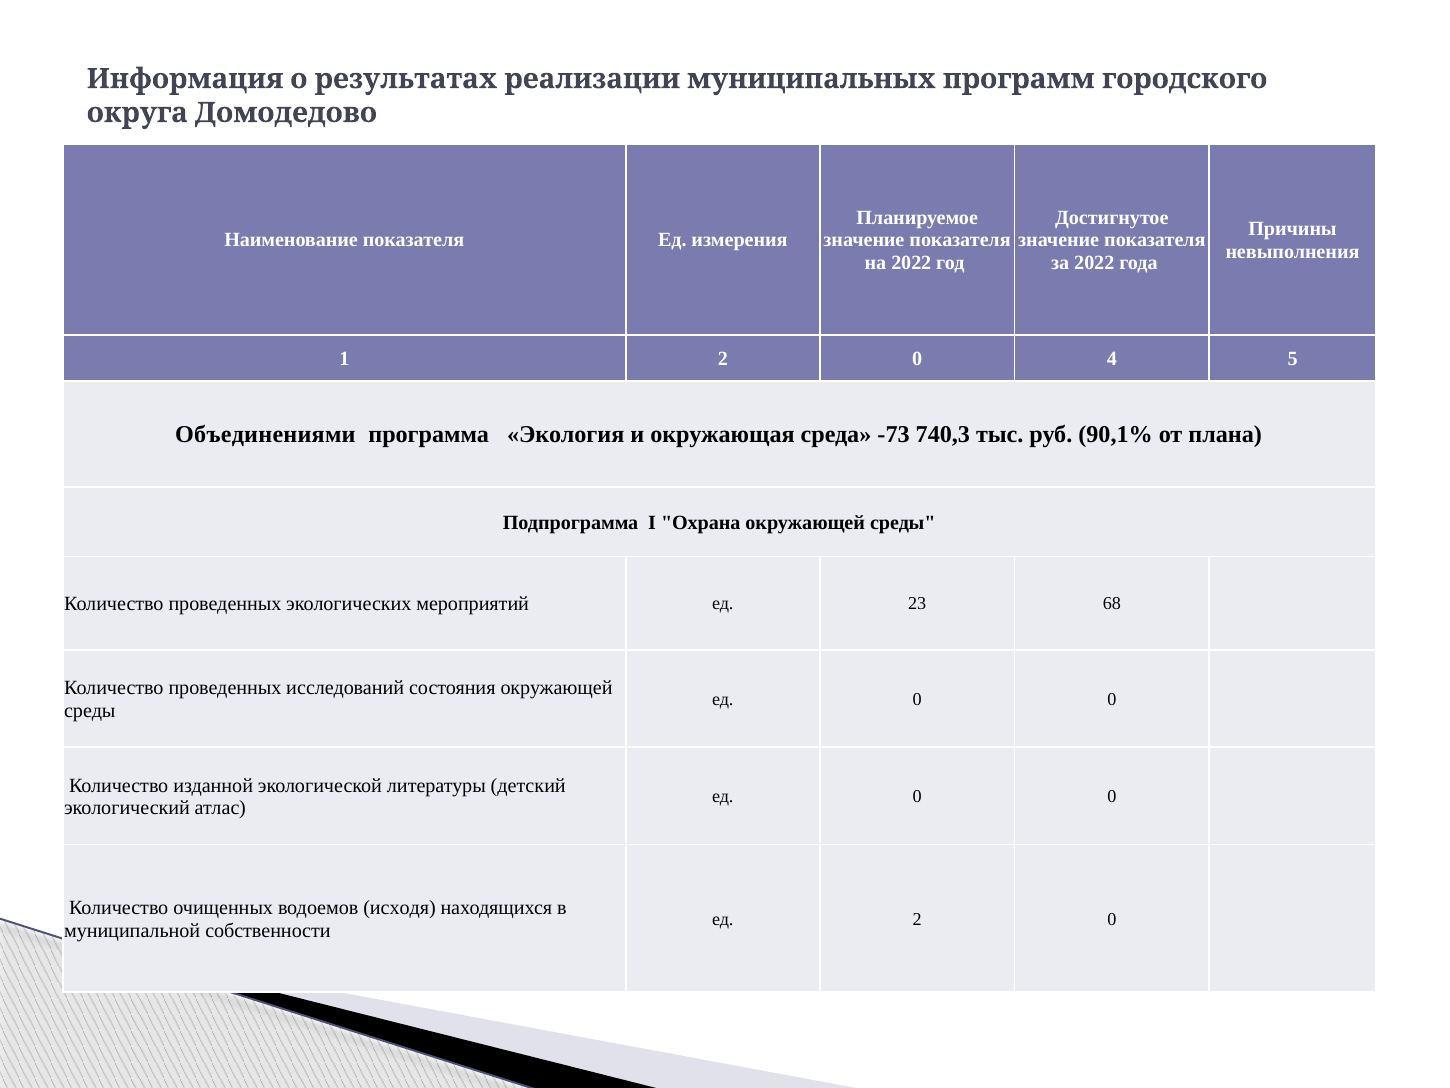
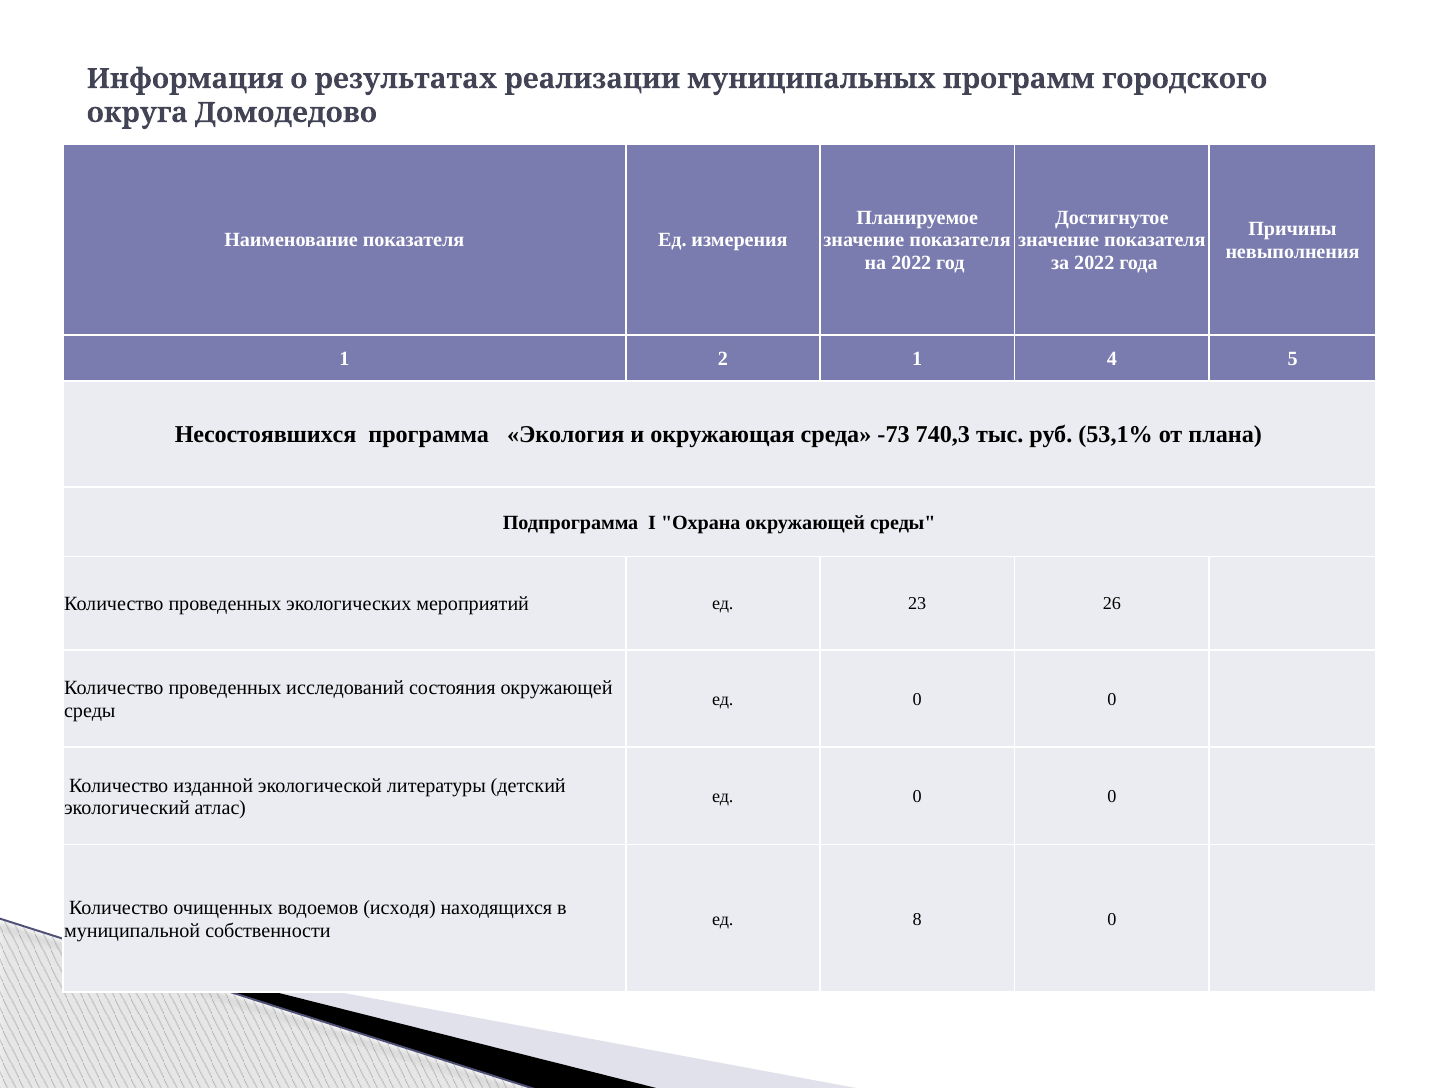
1 2 0: 0 -> 1
Объединениями: Объединениями -> Несостоявшихся
90,1%: 90,1% -> 53,1%
68: 68 -> 26
ед 2: 2 -> 8
